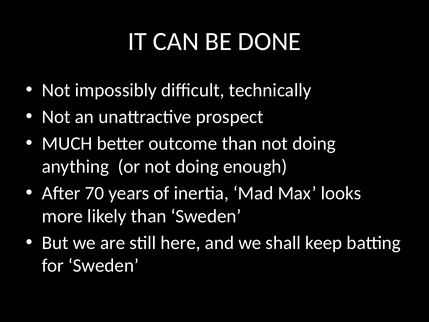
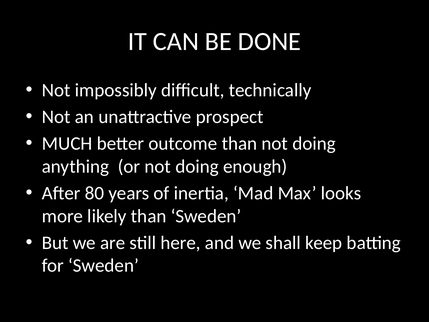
70: 70 -> 80
